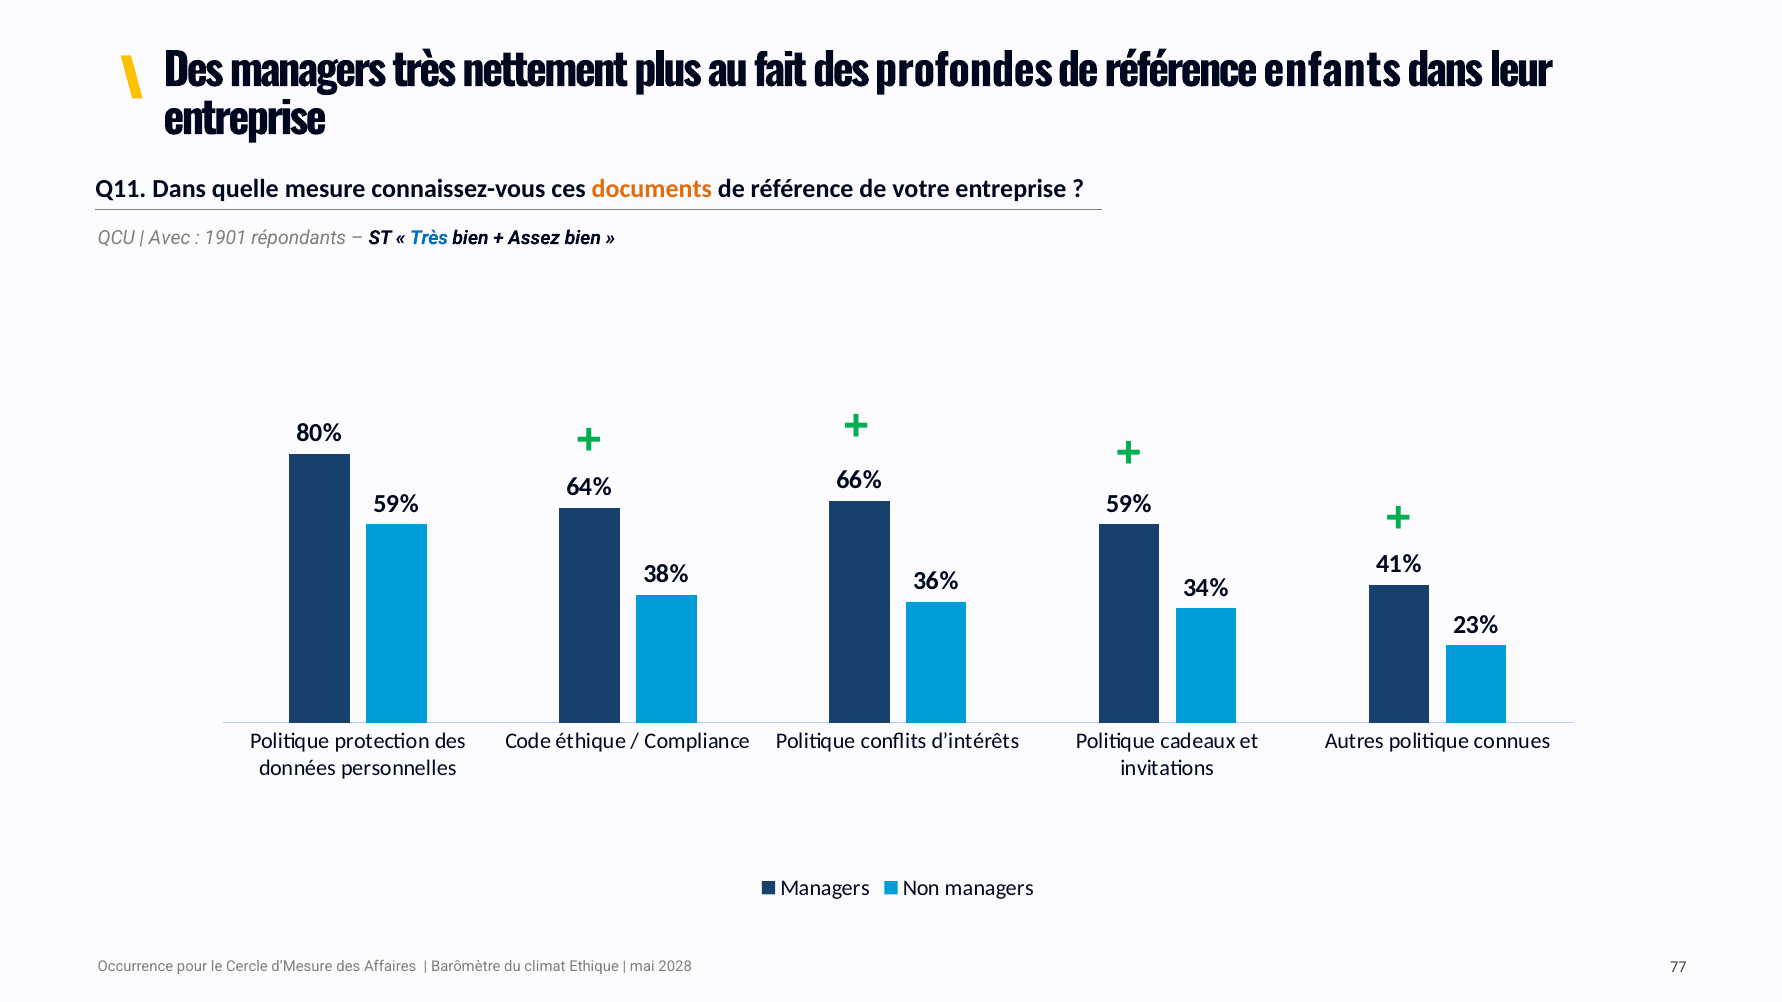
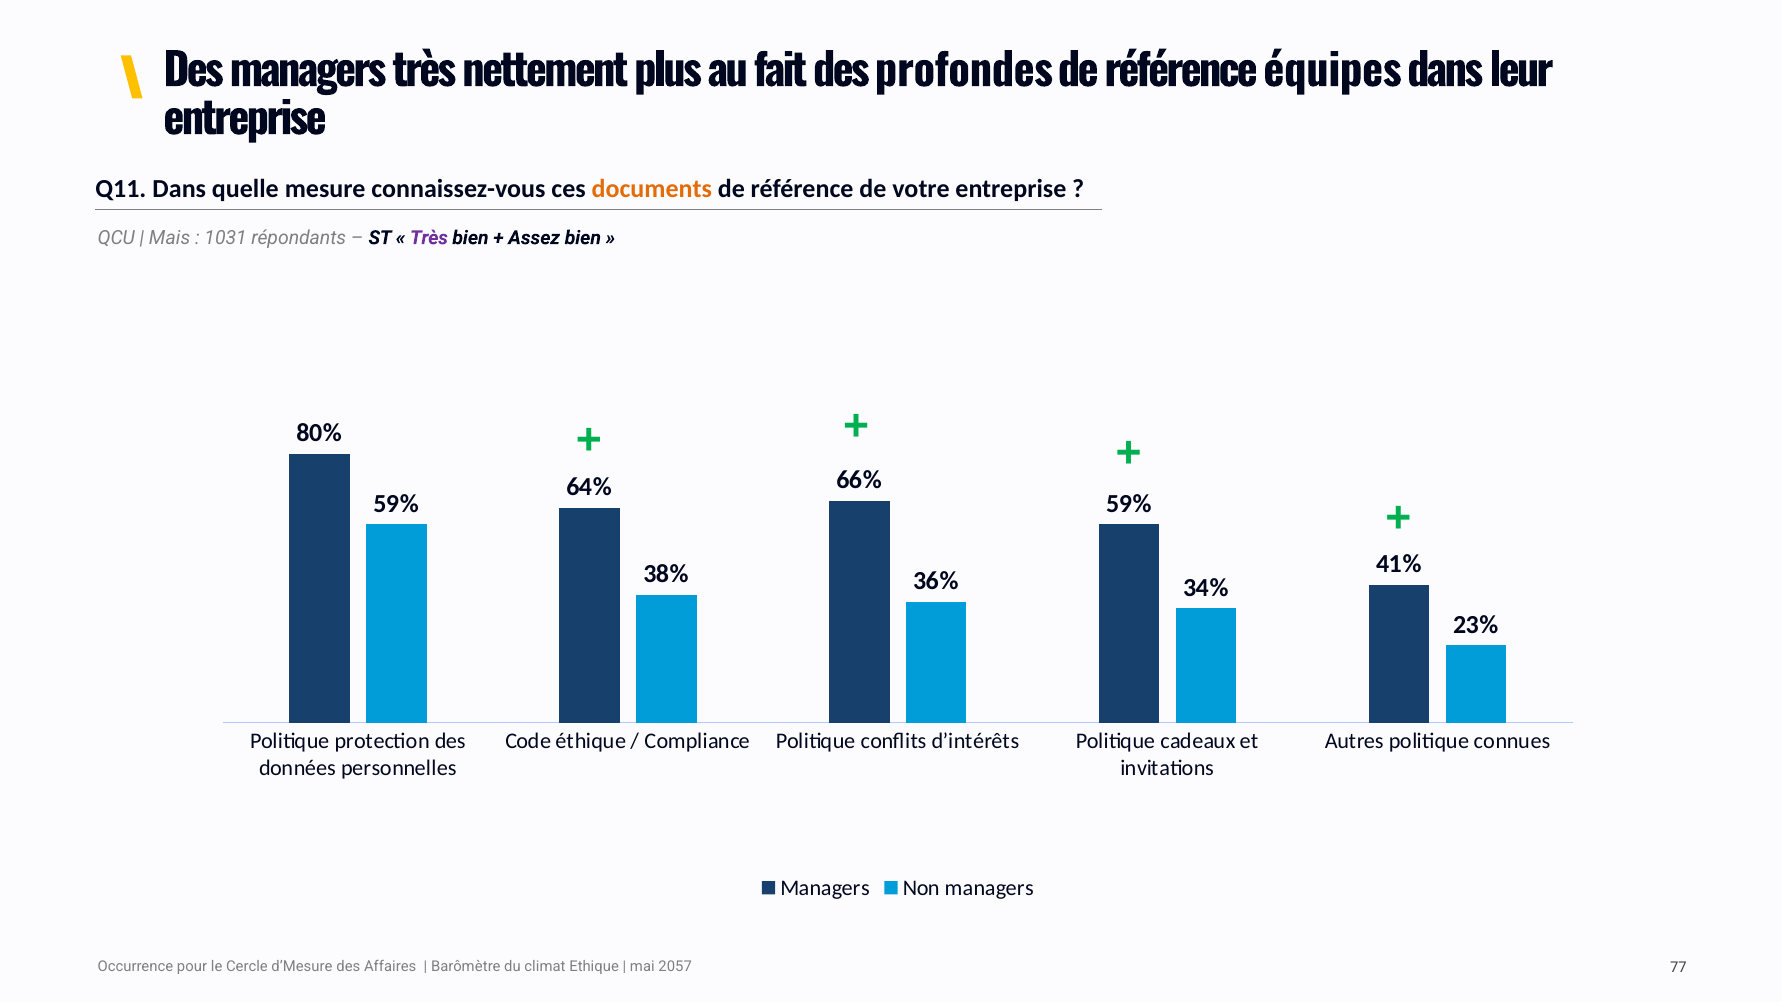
enfants: enfants -> équipes
Avec: Avec -> Mais
1901: 1901 -> 1031
Très at (429, 238) colour: blue -> purple
2028: 2028 -> 2057
